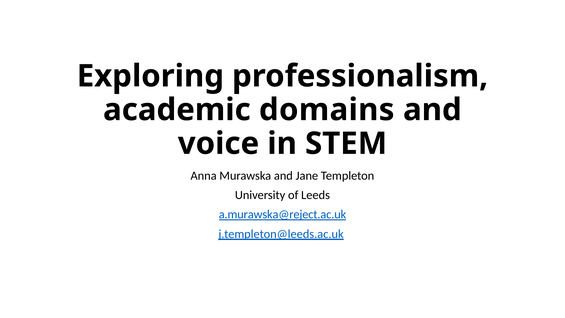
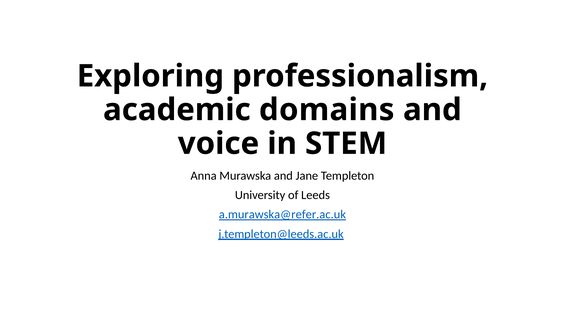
a.murawska@reject.ac.uk: a.murawska@reject.ac.uk -> a.murawska@refer.ac.uk
